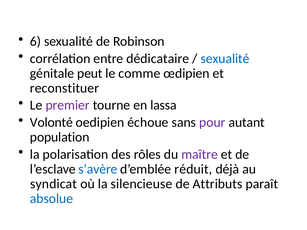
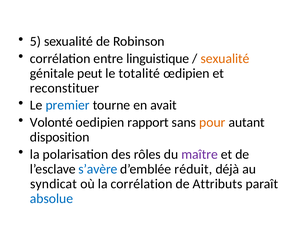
6: 6 -> 5
dédicataire: dédicataire -> linguistique
sexualité at (225, 59) colour: blue -> orange
comme: comme -> totalité
premier colour: purple -> blue
lassa: lassa -> avait
échoue: échoue -> rapport
pour colour: purple -> orange
population: population -> disposition
la silencieuse: silencieuse -> corrélation
